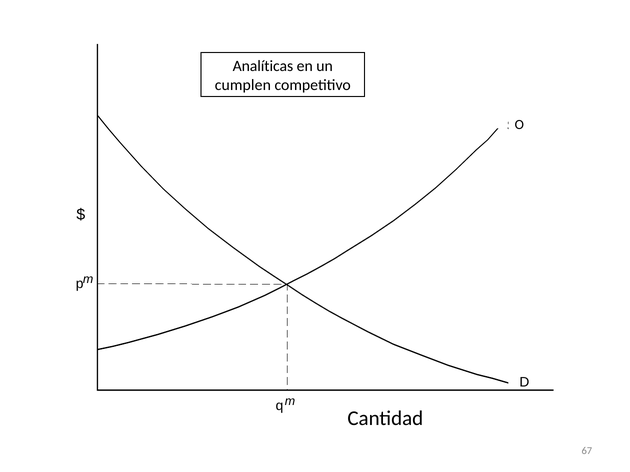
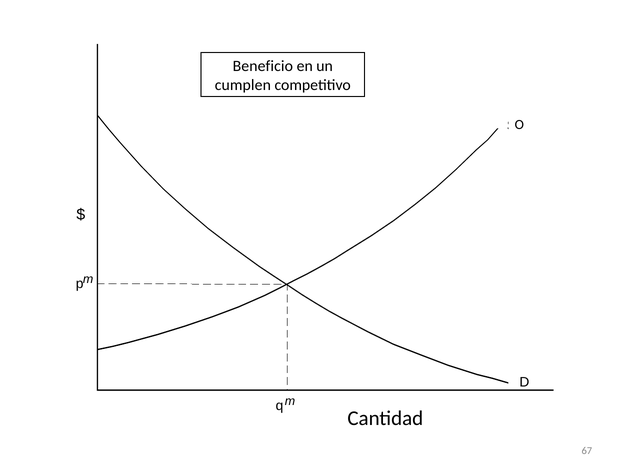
Analíticas: Analíticas -> Beneficio
